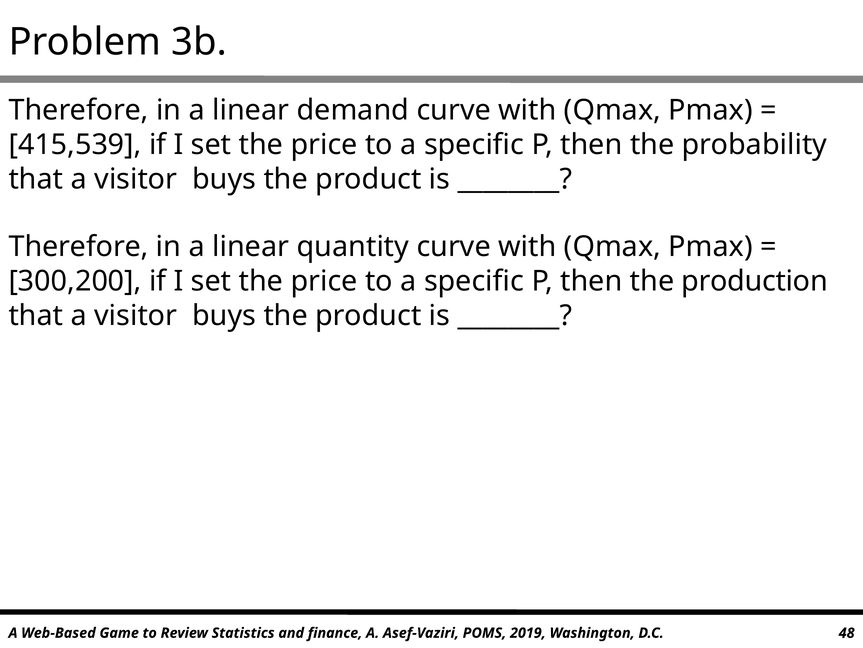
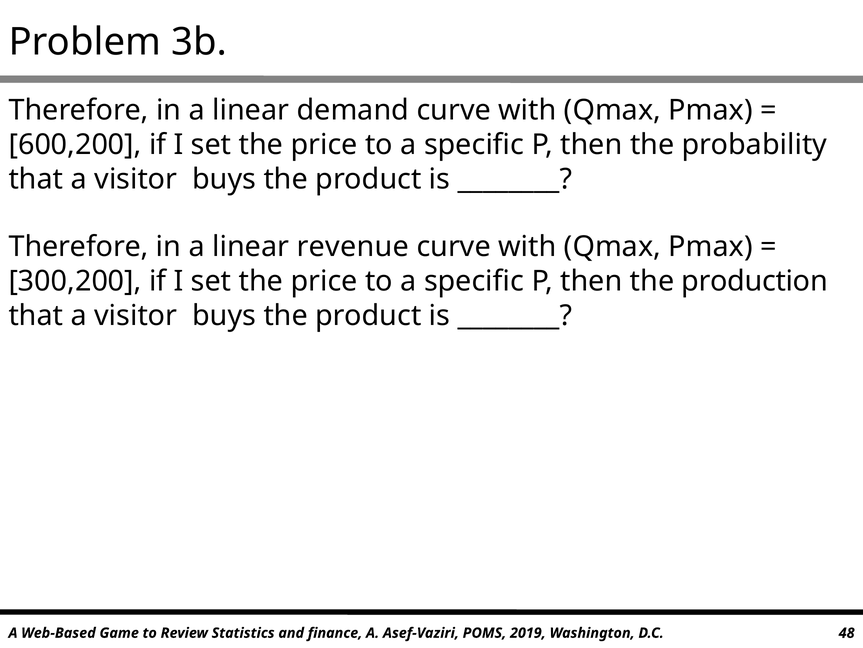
415,539: 415,539 -> 600,200
quantity: quantity -> revenue
